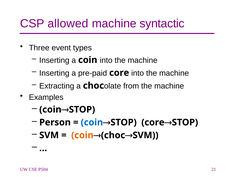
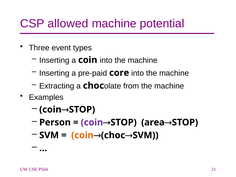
syntactic: syntactic -> potential
coin at (92, 122) colour: blue -> purple
core at (153, 122): core -> area
